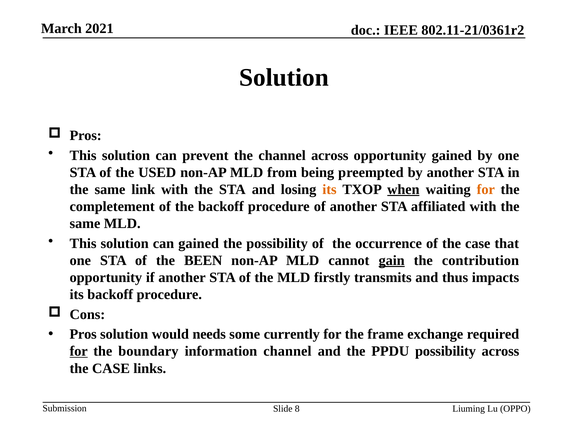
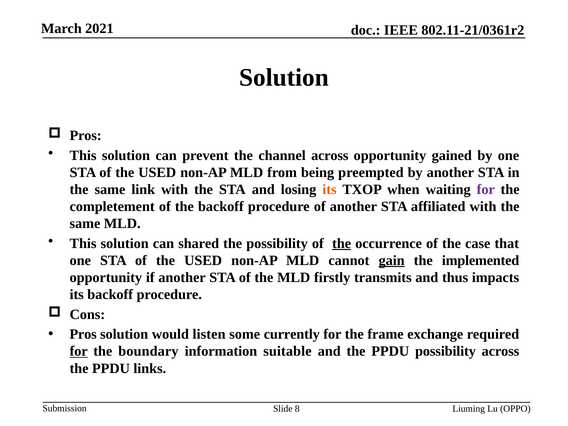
when underline: present -> none
for at (486, 189) colour: orange -> purple
can gained: gained -> shared
the at (342, 243) underline: none -> present
BEEN at (203, 260): BEEN -> USED
contribution: contribution -> implemented
needs: needs -> listen
information channel: channel -> suitable
CASE at (111, 368): CASE -> PPDU
